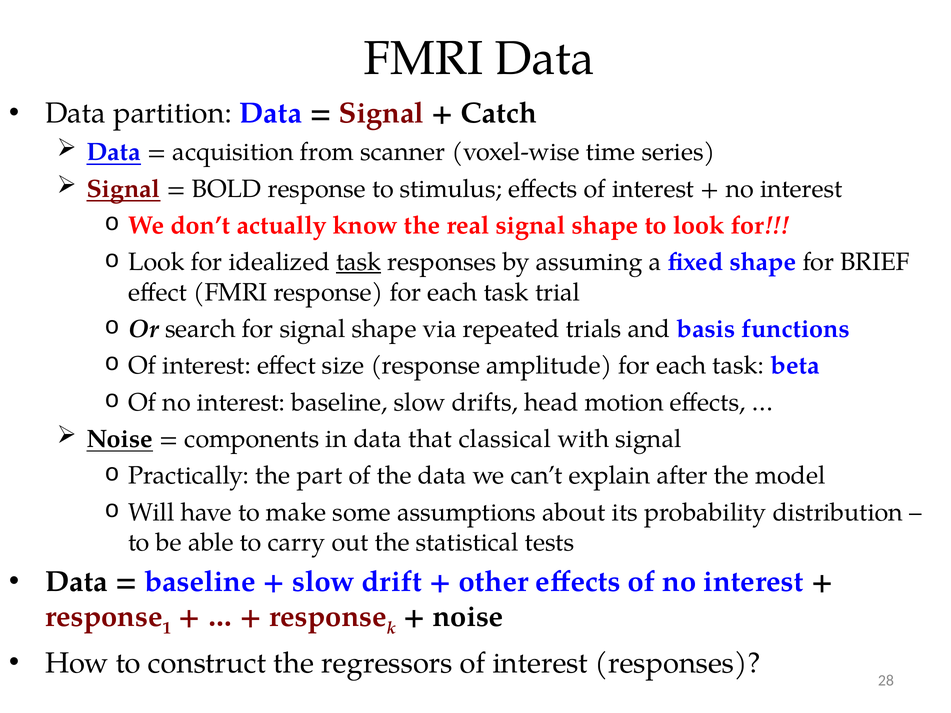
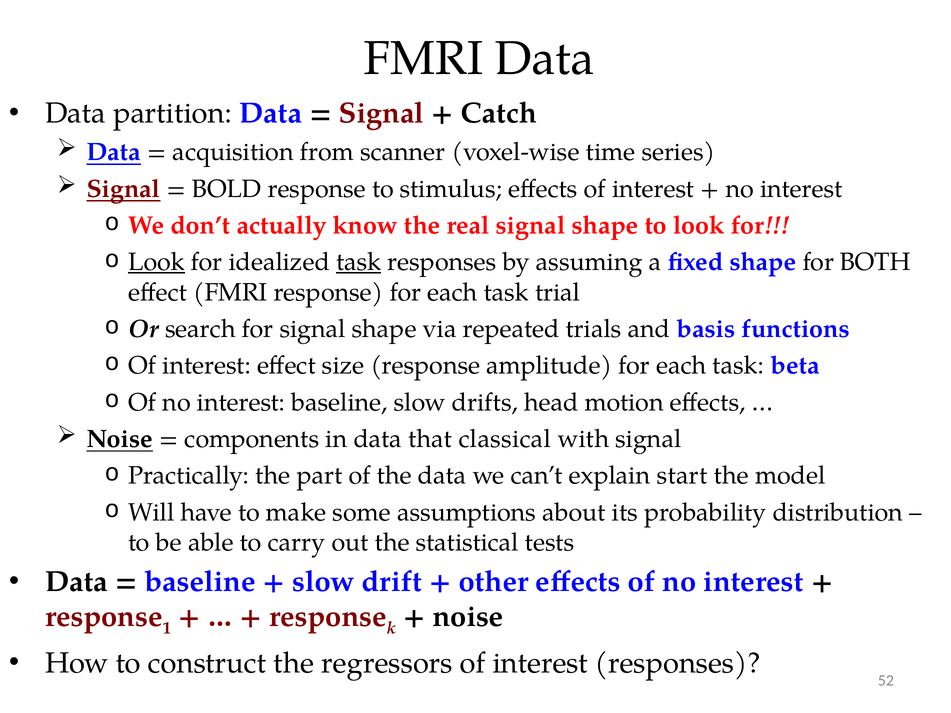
Look at (157, 262) underline: none -> present
BRIEF: BRIEF -> BOTH
after: after -> start
28: 28 -> 52
